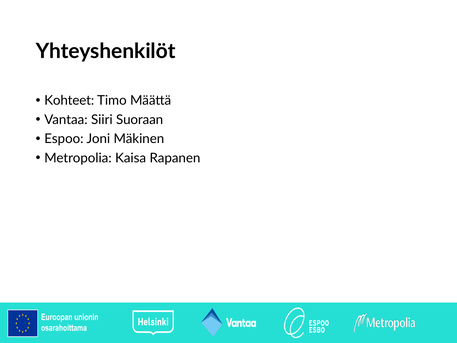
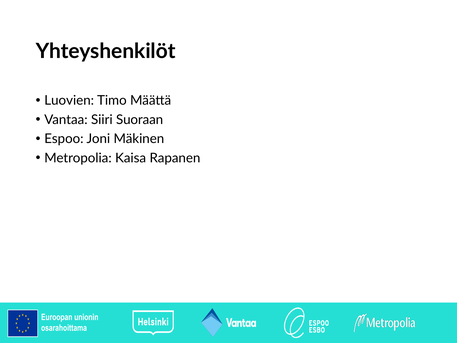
Kohteet: Kohteet -> Luovien
